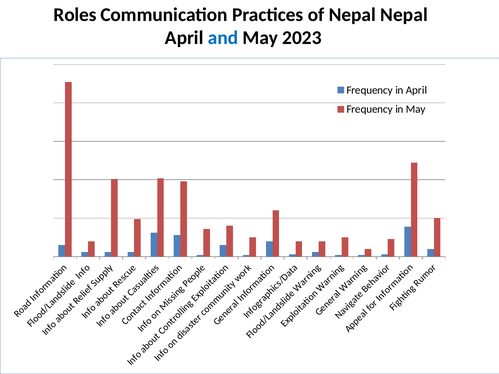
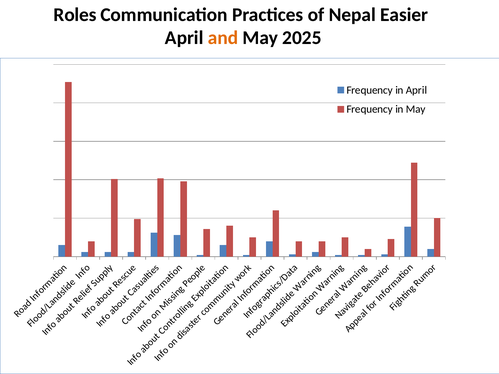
Nepal Nepal: Nepal -> Easier
and colour: blue -> orange
2023: 2023 -> 2025
